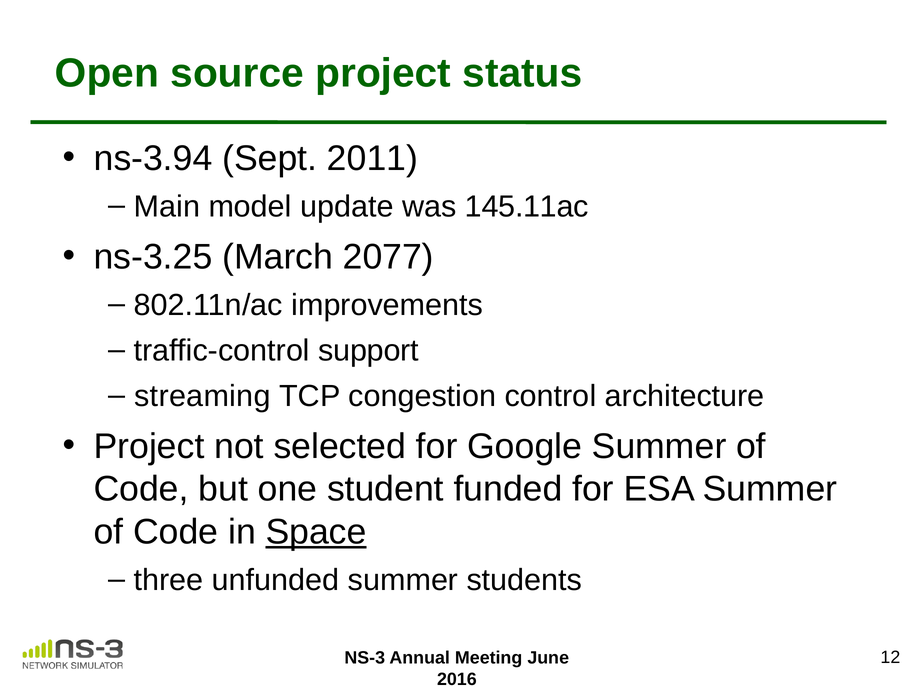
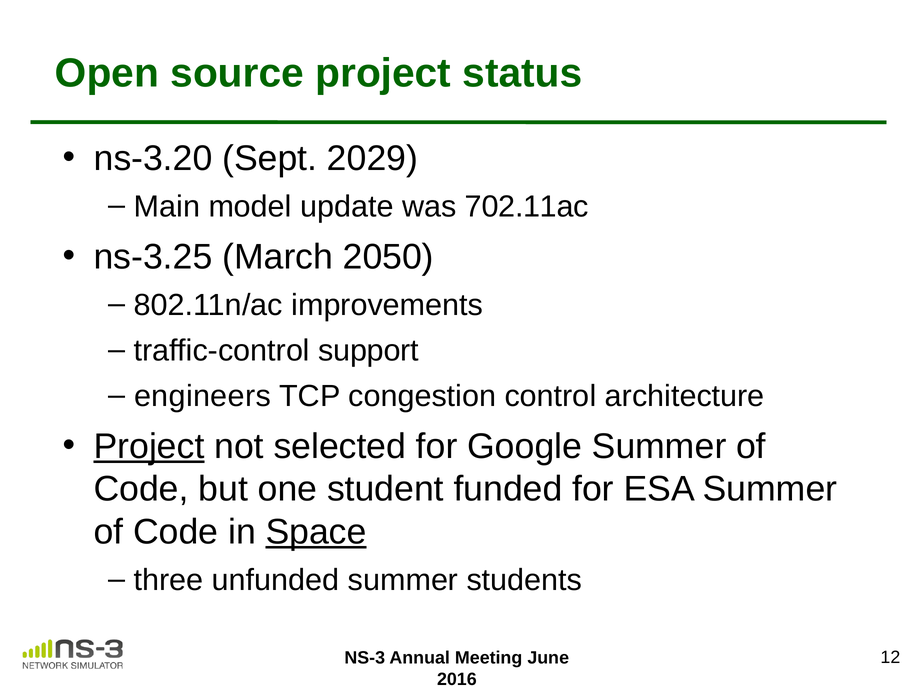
ns-3.94: ns-3.94 -> ns-3.20
2011: 2011 -> 2029
145.11ac: 145.11ac -> 702.11ac
2077: 2077 -> 2050
streaming: streaming -> engineers
Project at (149, 447) underline: none -> present
